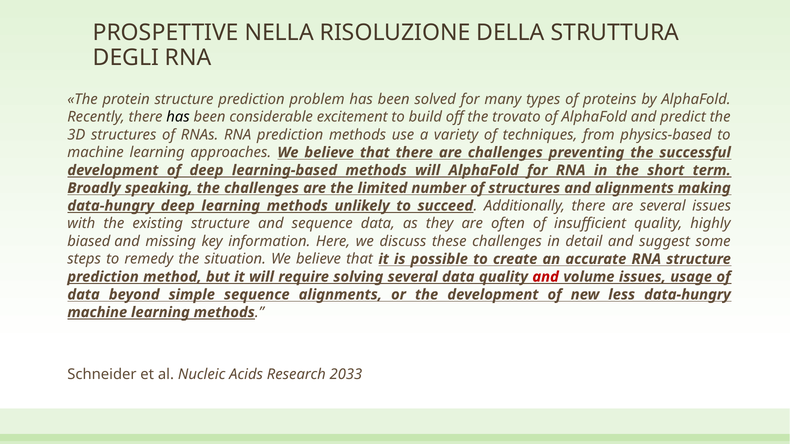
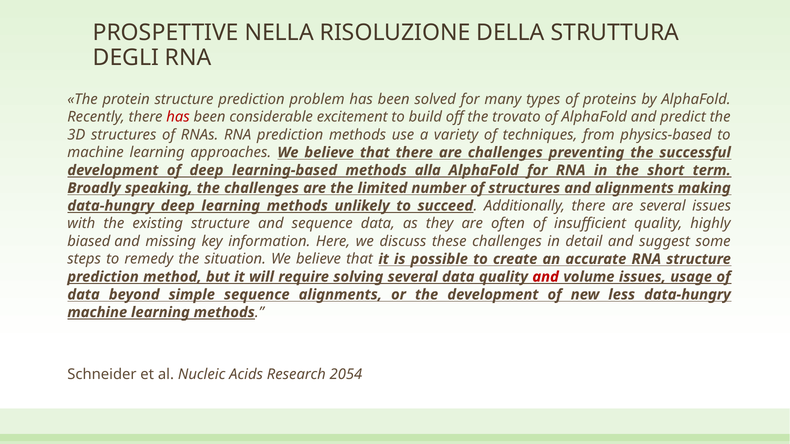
has at (178, 117) colour: black -> red
methods will: will -> alla
2033: 2033 -> 2054
